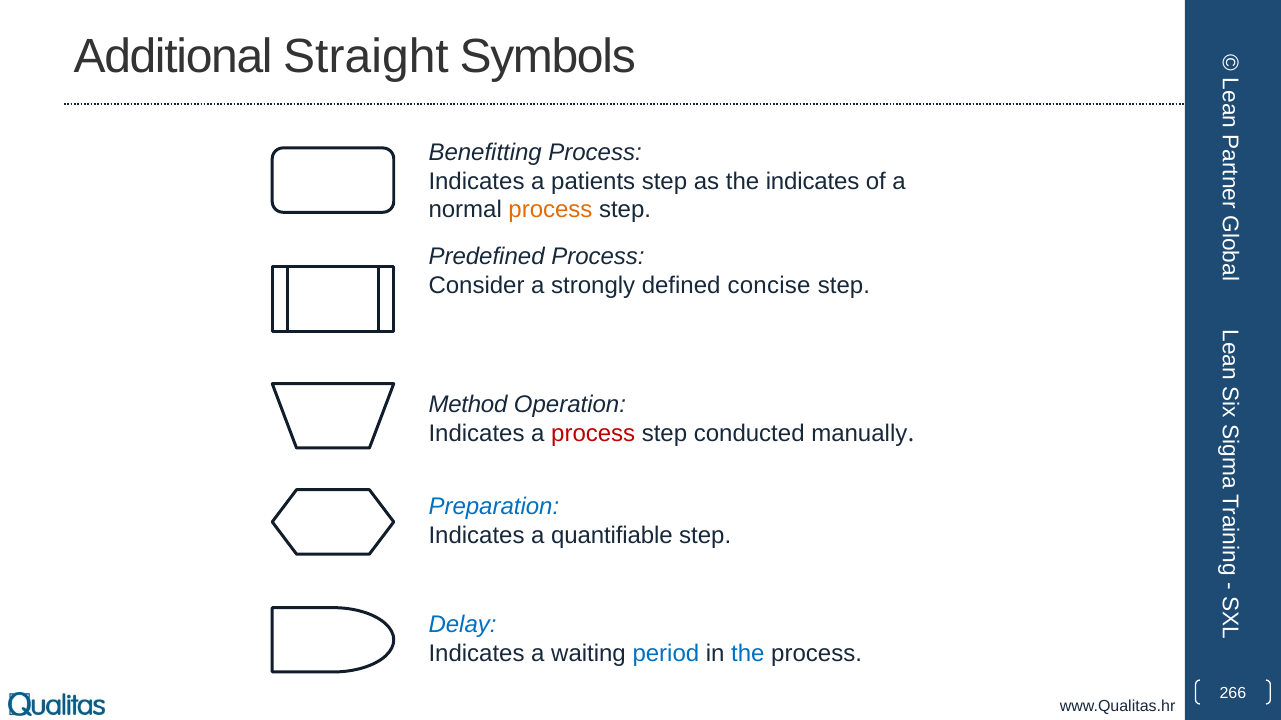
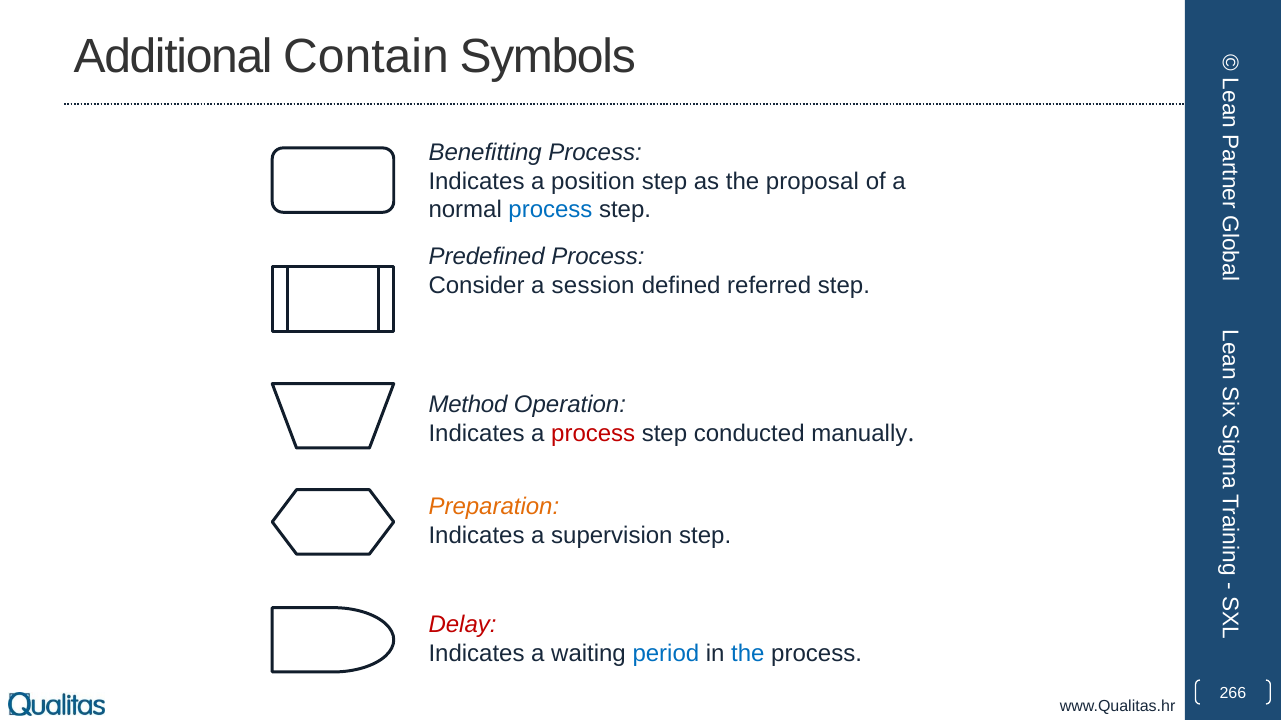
Straight: Straight -> Contain
patients: patients -> position
the indicates: indicates -> proposal
process at (550, 210) colour: orange -> blue
strongly: strongly -> session
concise: concise -> referred
Preparation colour: blue -> orange
quantifiable: quantifiable -> supervision
Delay colour: blue -> red
